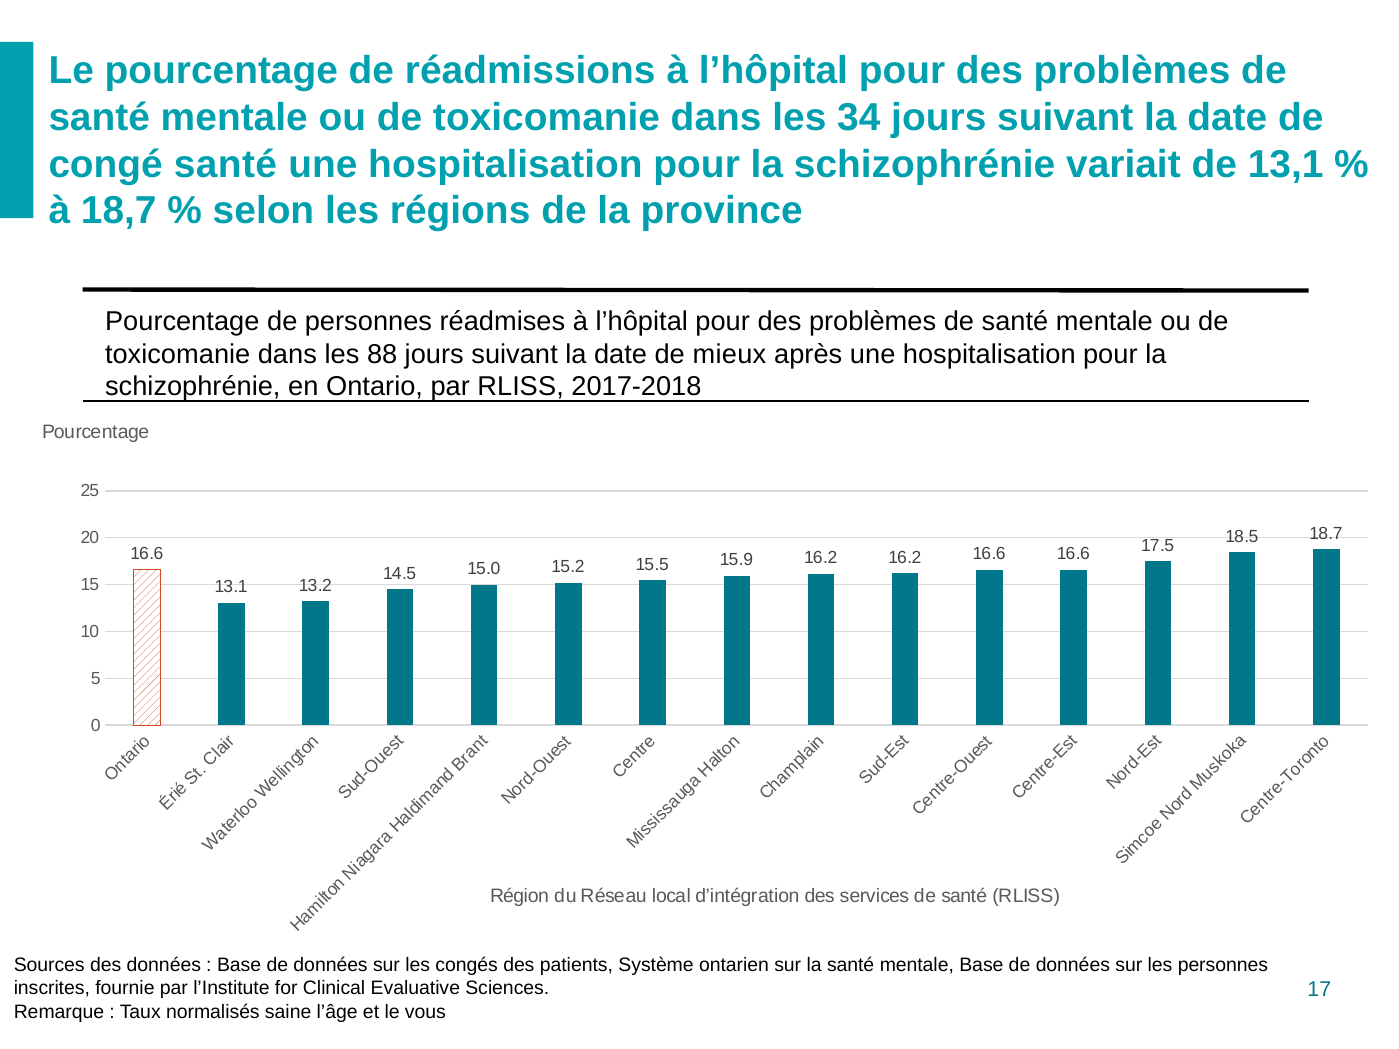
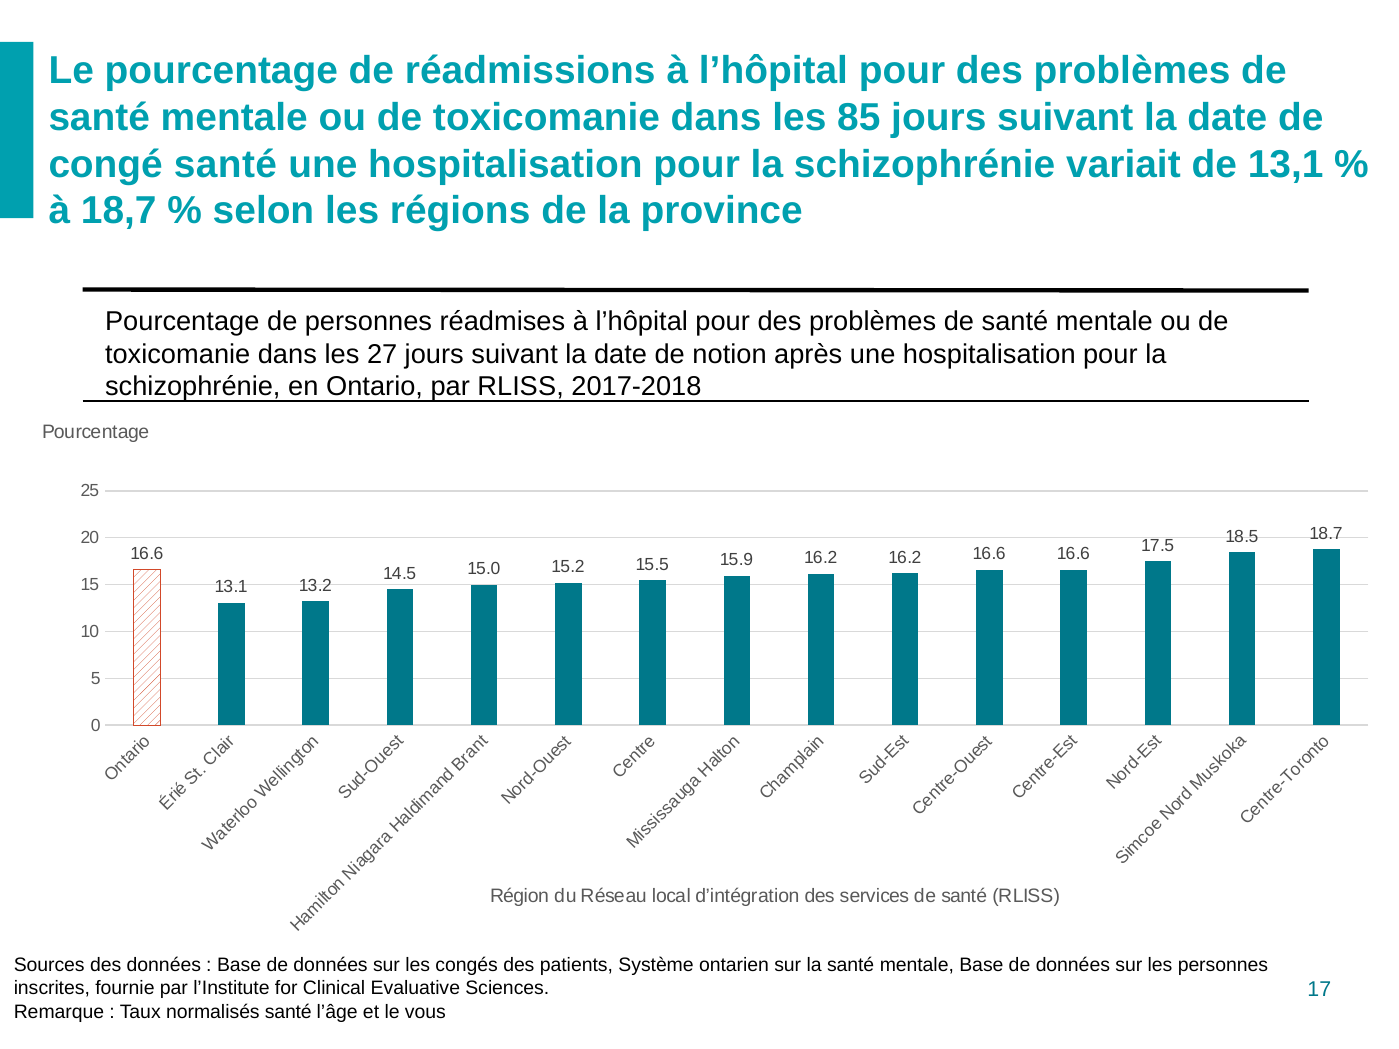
34: 34 -> 85
88: 88 -> 27
mieux: mieux -> notion
normalisés saine: saine -> santé
